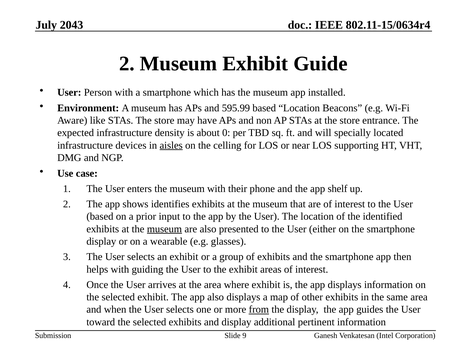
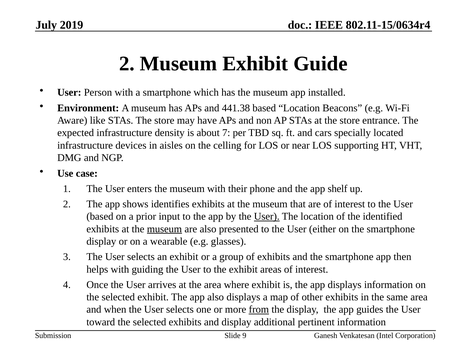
2043: 2043 -> 2019
595.99: 595.99 -> 441.38
0: 0 -> 7
will: will -> cars
aisles underline: present -> none
User at (267, 217) underline: none -> present
